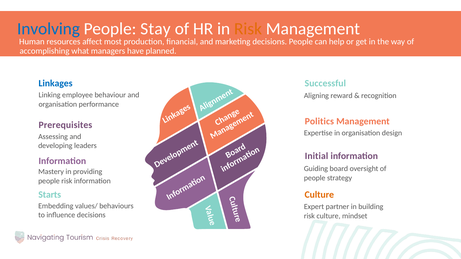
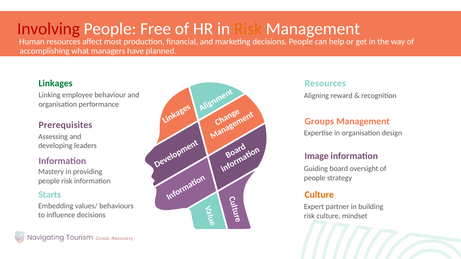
Involving colour: blue -> red
Stay: Stay -> Free
Linkages colour: blue -> green
Successful at (325, 83): Successful -> Resources
Politics: Politics -> Groups
Initial: Initial -> Image
